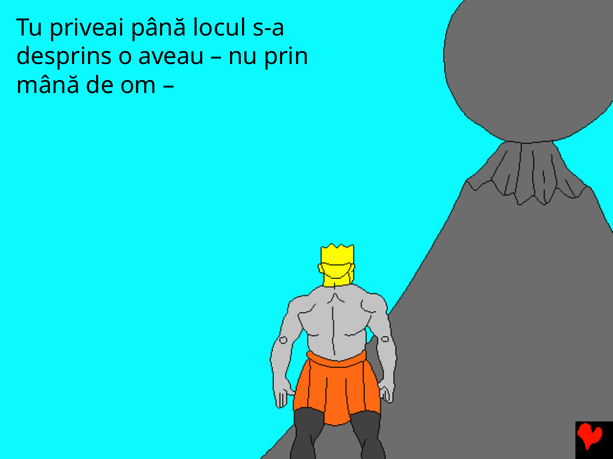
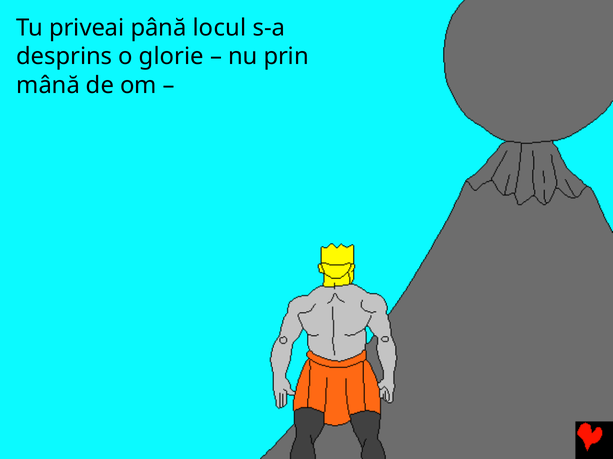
aveau: aveau -> glorie
